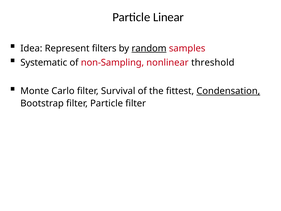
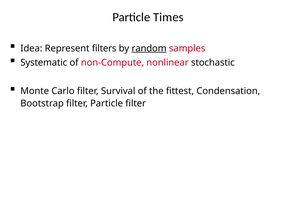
Linear: Linear -> Times
non-Sampling: non-Sampling -> non-Compute
threshold: threshold -> stochastic
Condensation underline: present -> none
